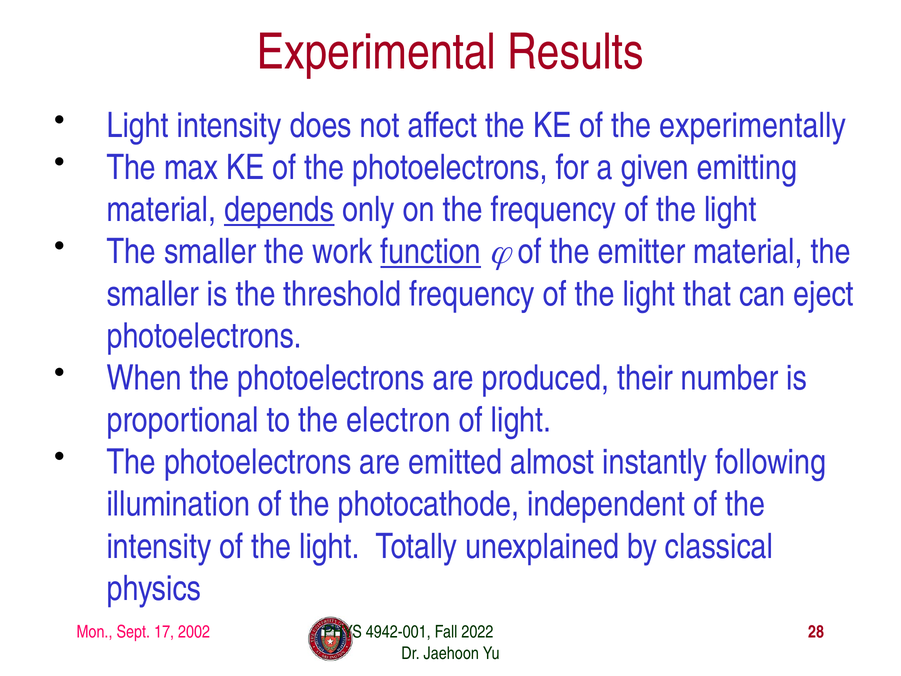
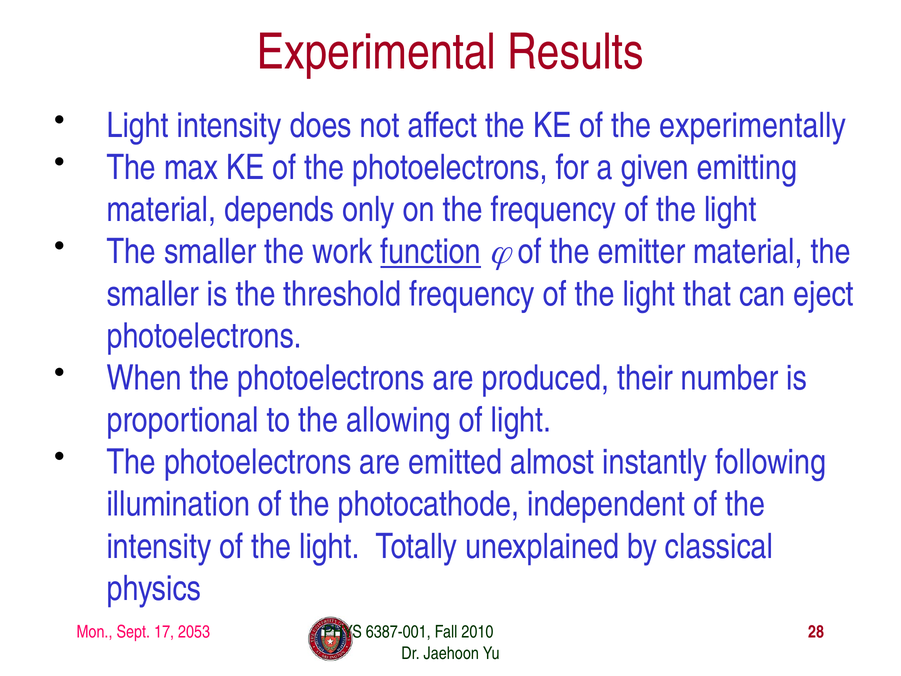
depends underline: present -> none
electron: electron -> allowing
2002: 2002 -> 2053
4942-001: 4942-001 -> 6387-001
2022: 2022 -> 2010
